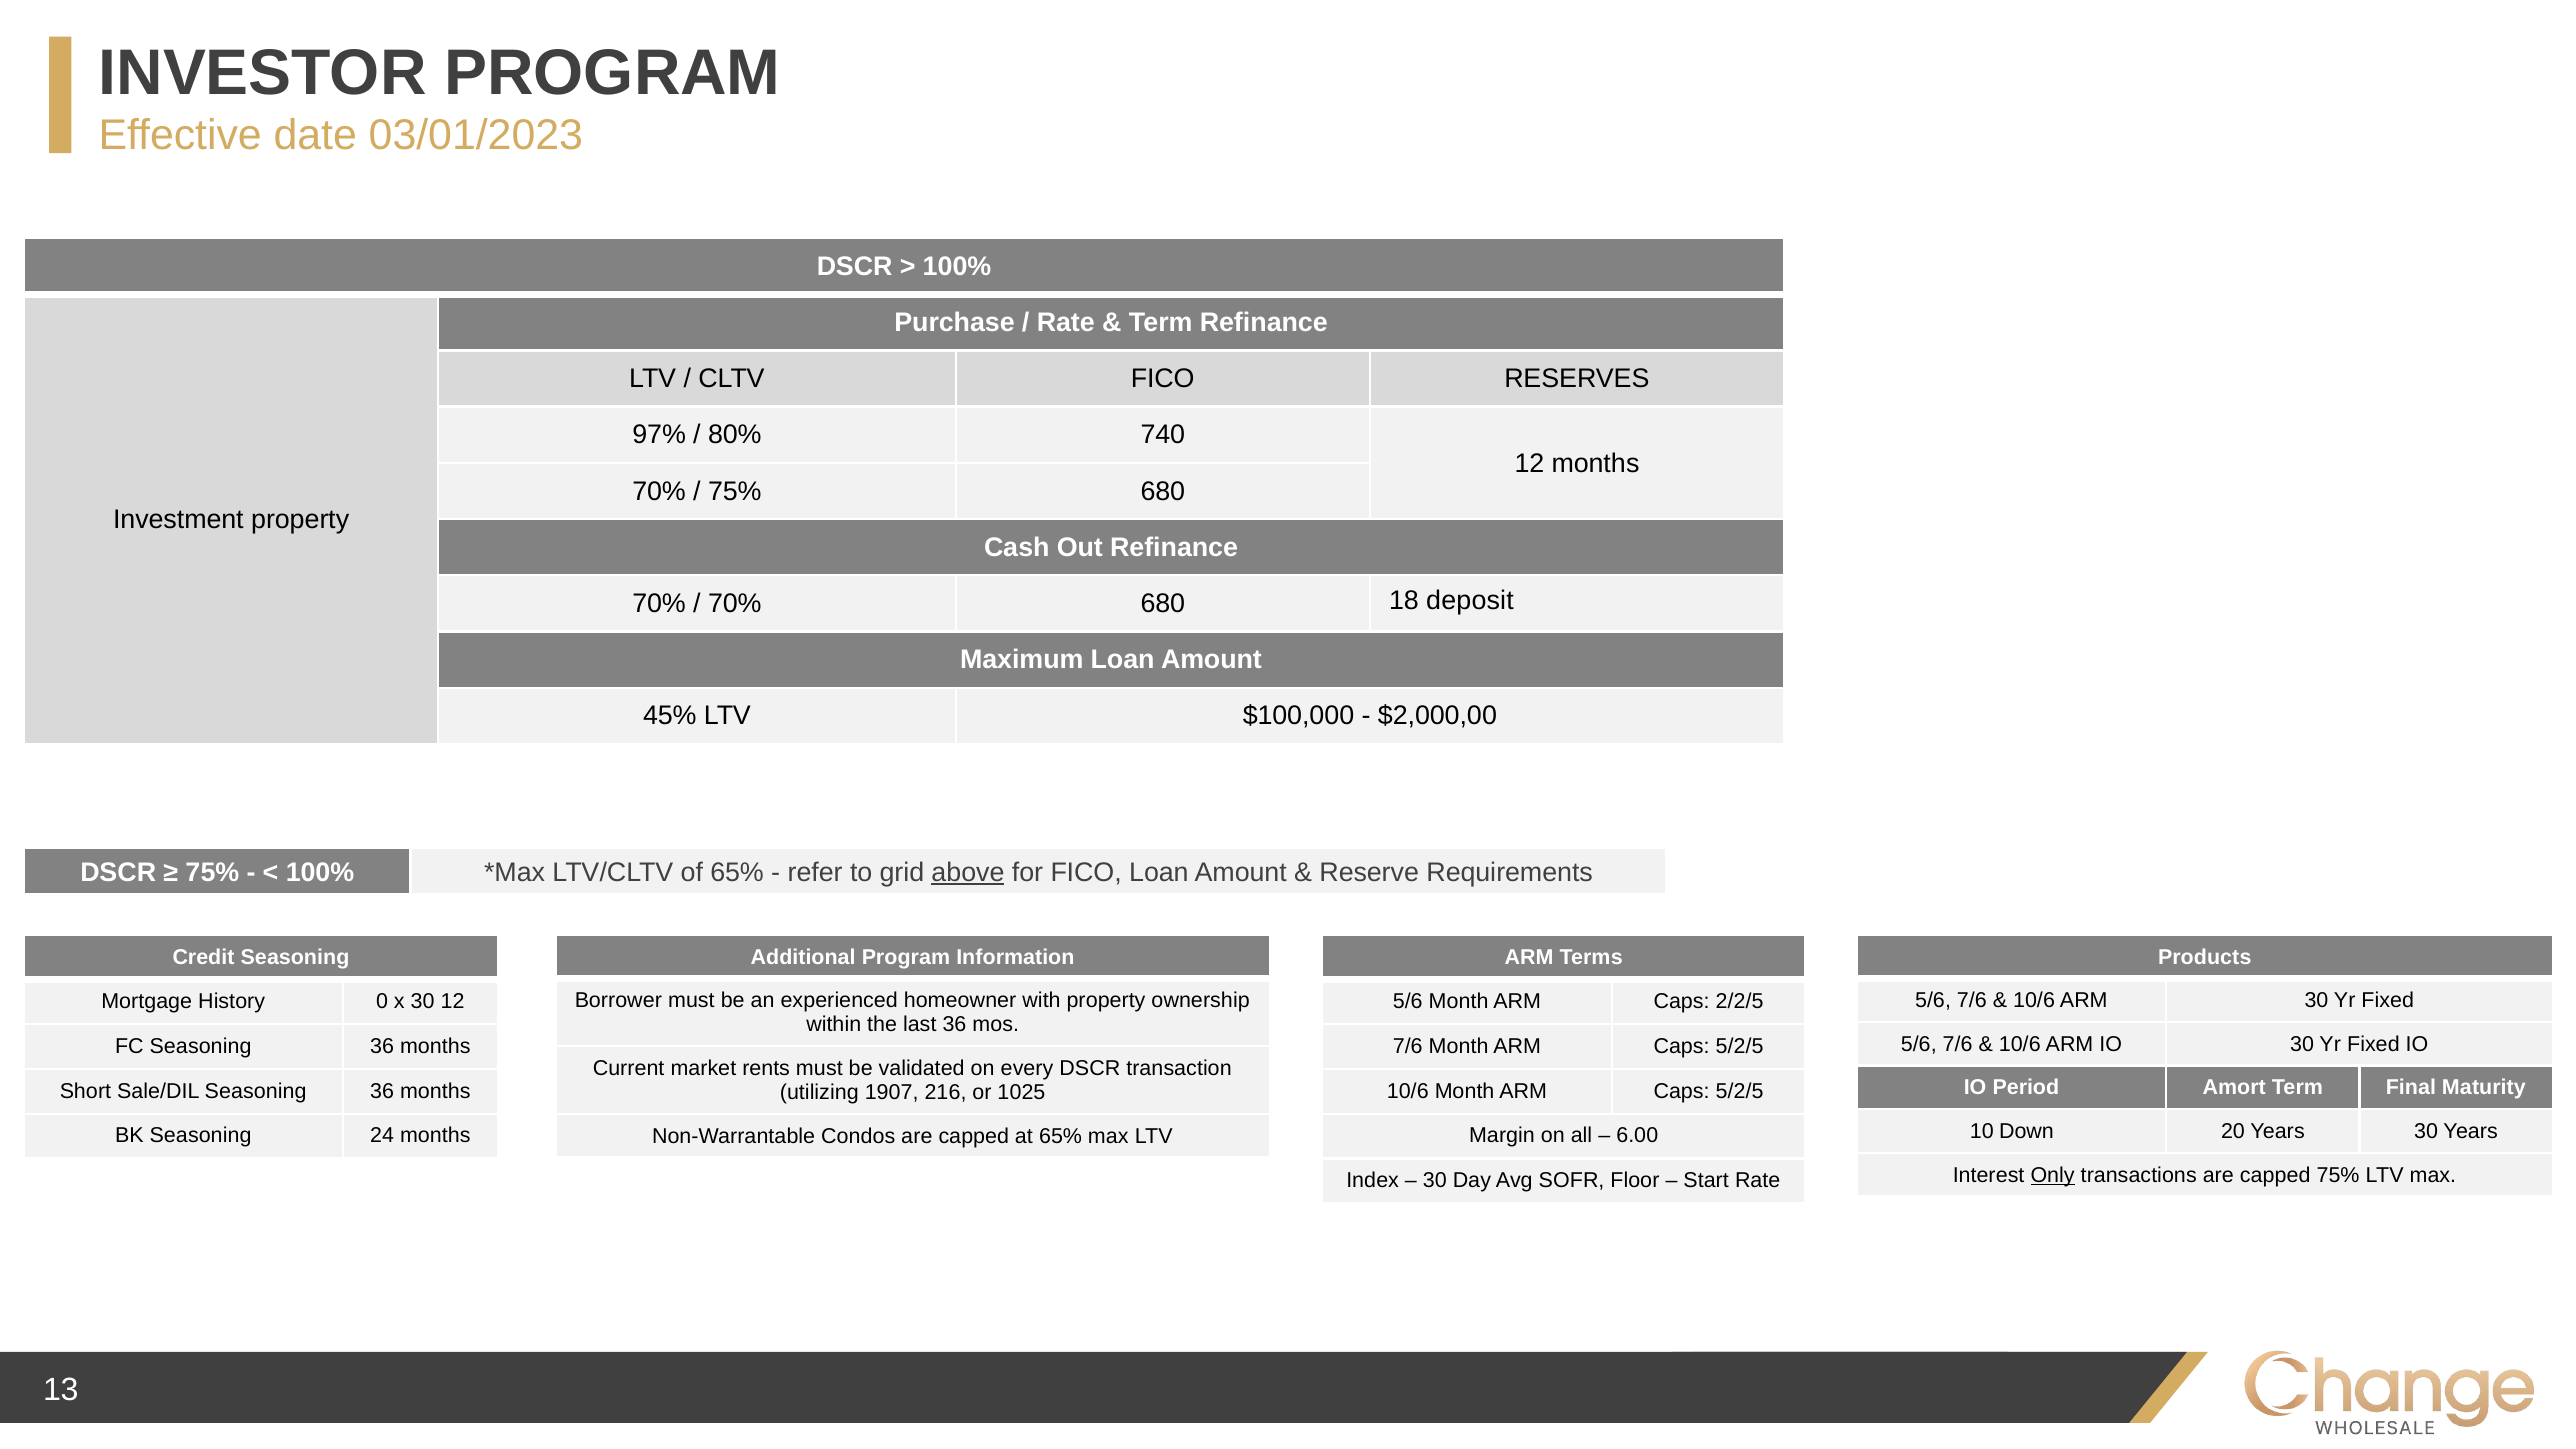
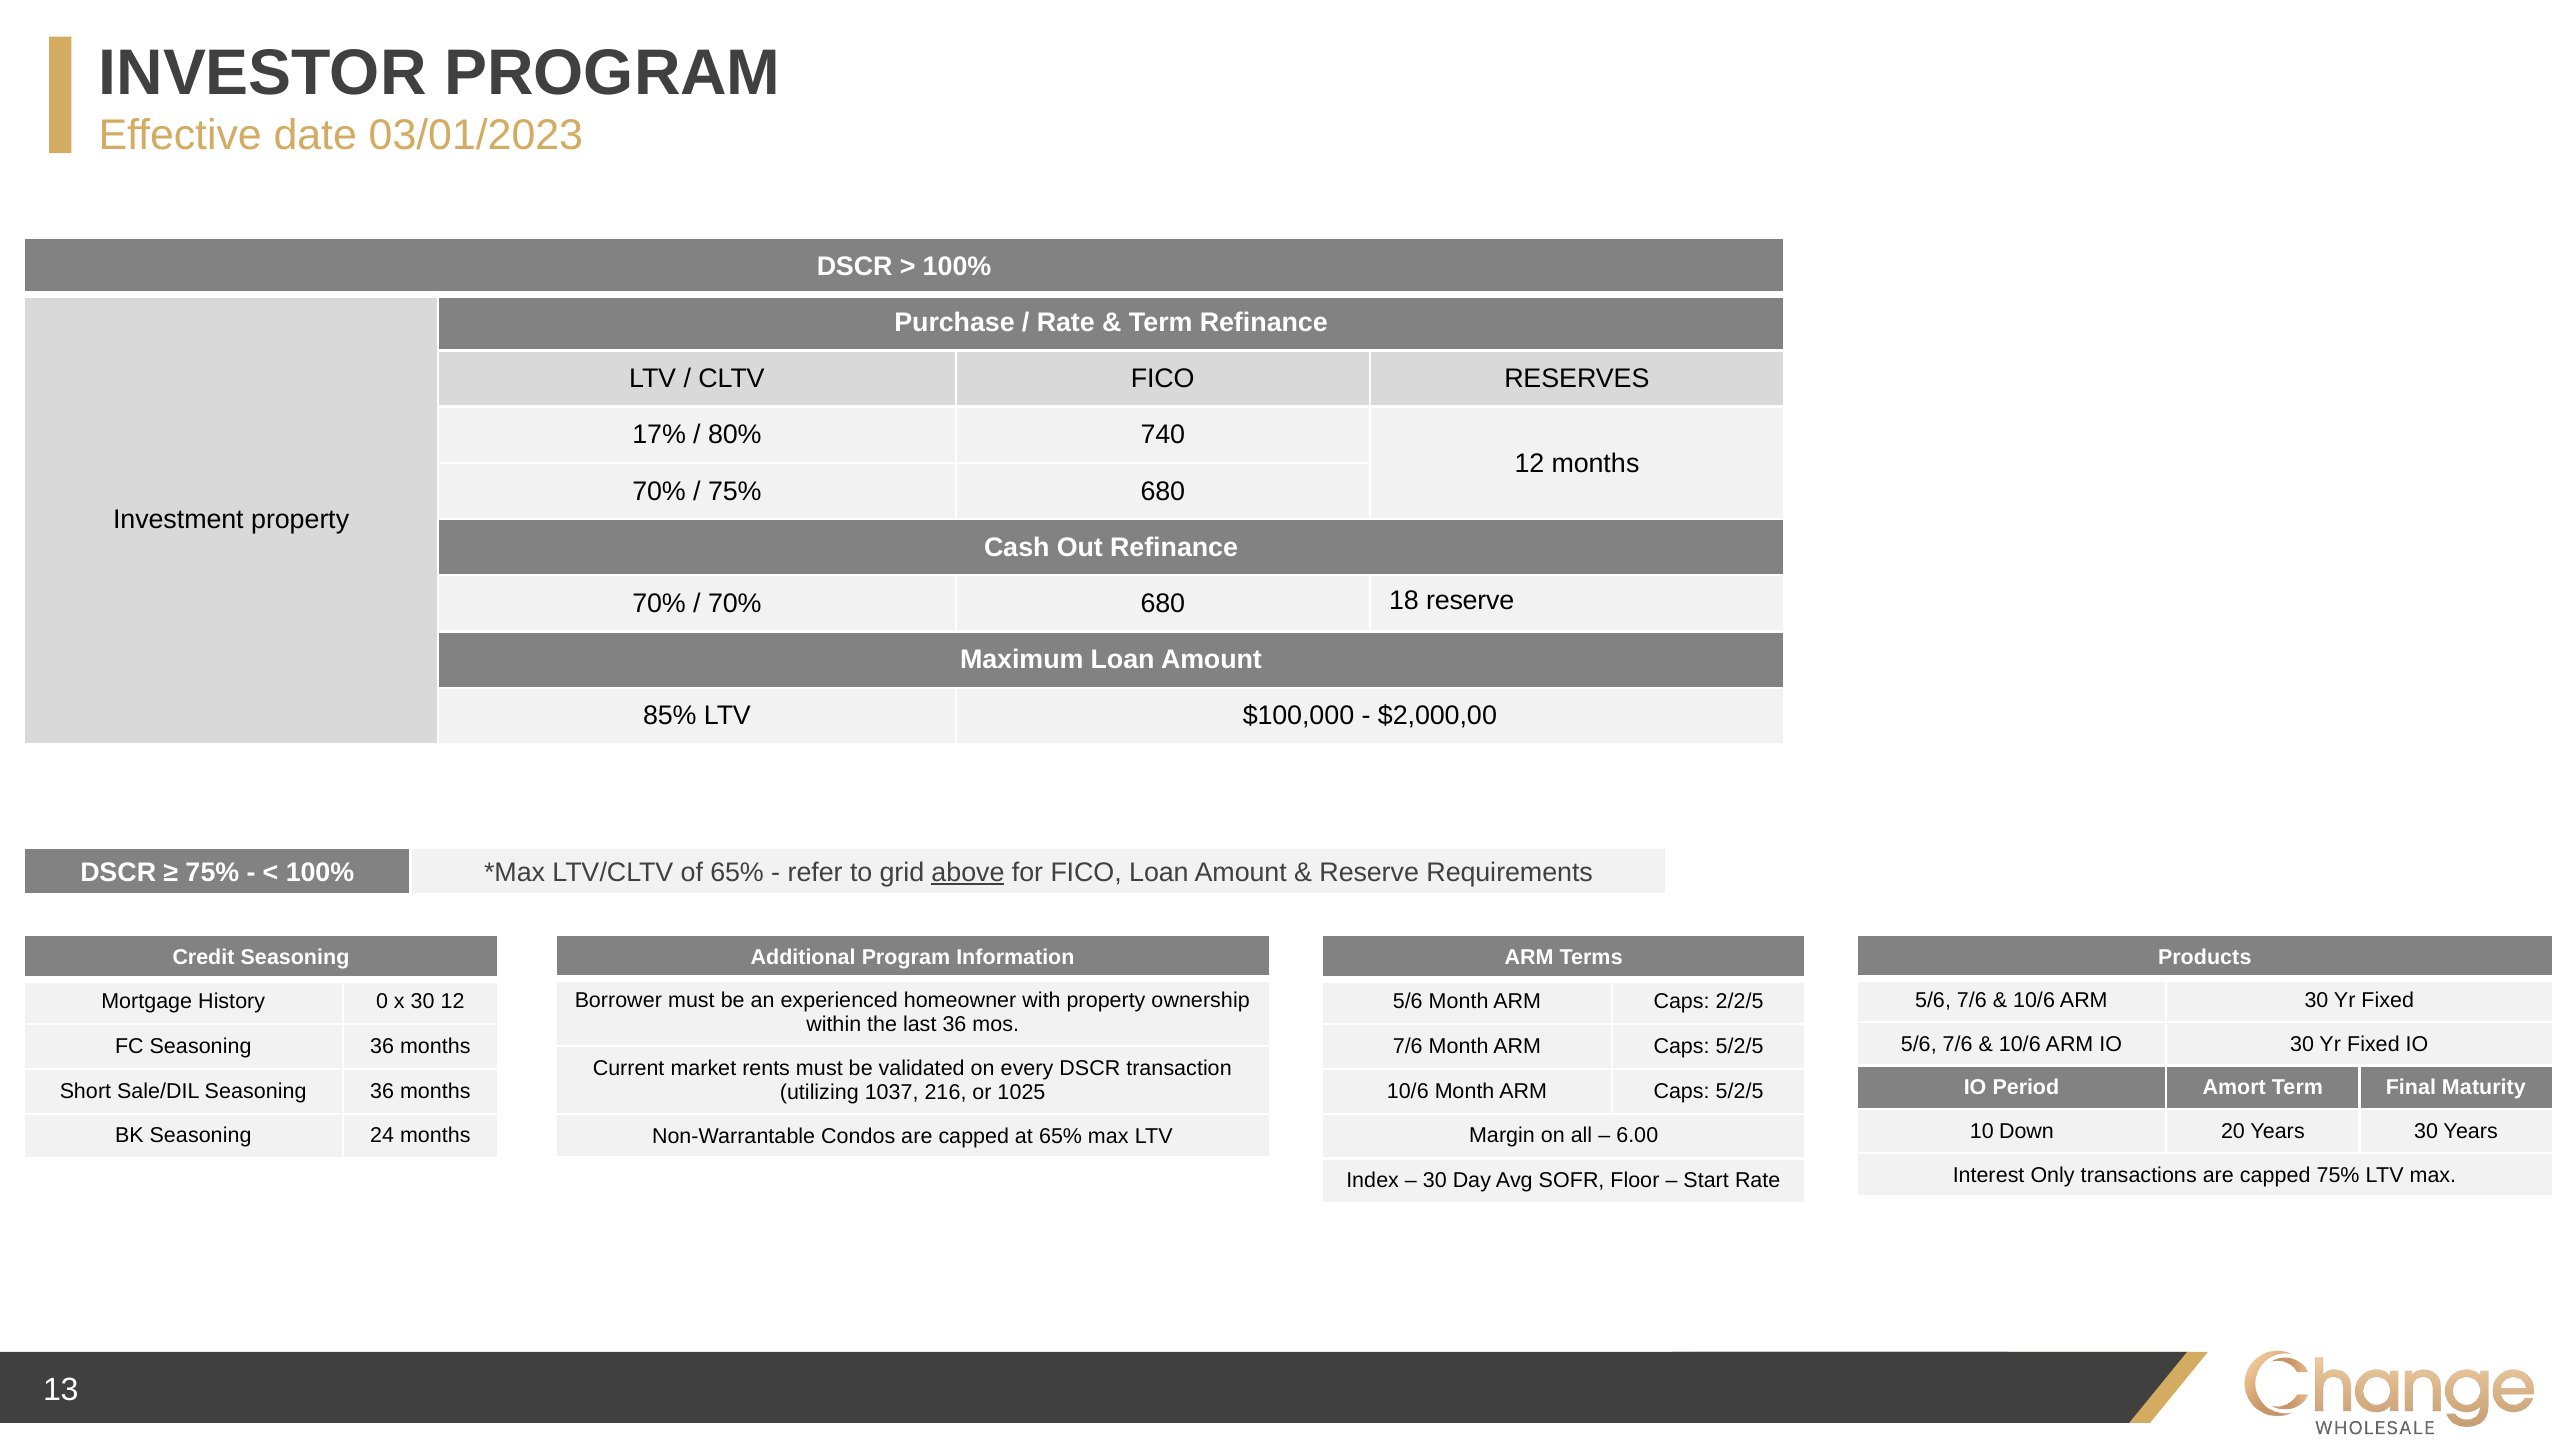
97%: 97% -> 17%
18 deposit: deposit -> reserve
45%: 45% -> 85%
1907: 1907 -> 1037
Only underline: present -> none
